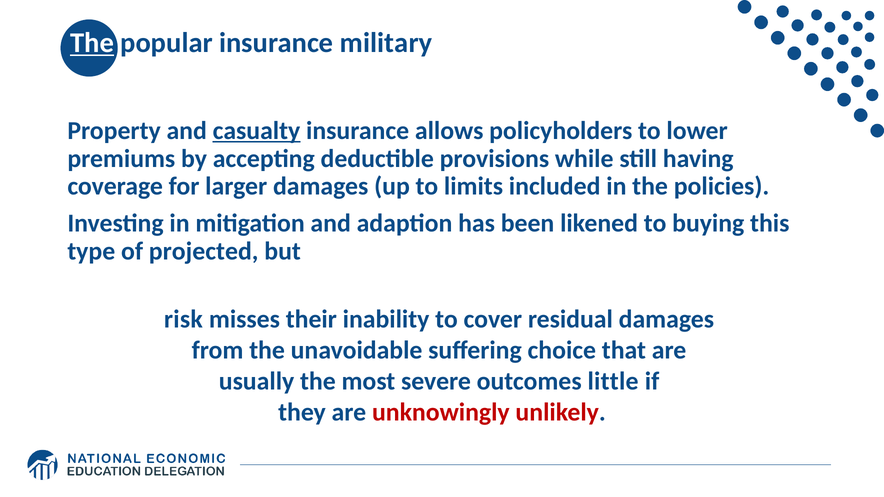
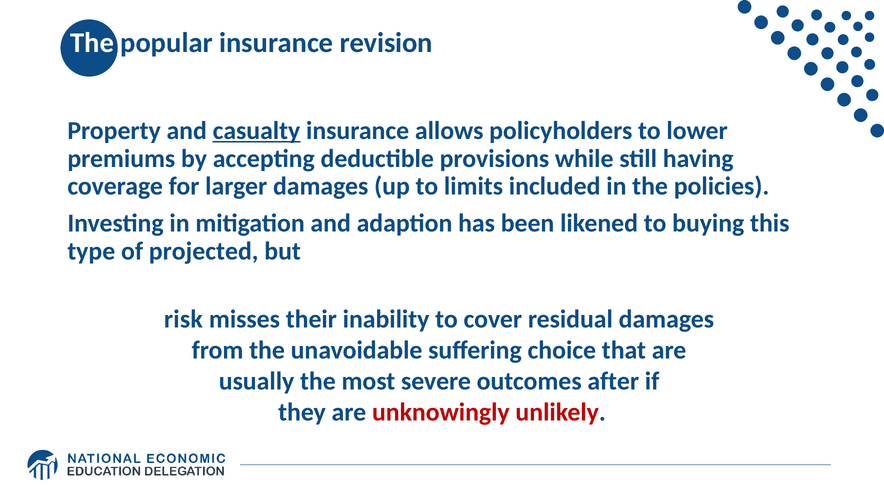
The at (92, 43) underline: present -> none
military: military -> revision
little: little -> after
